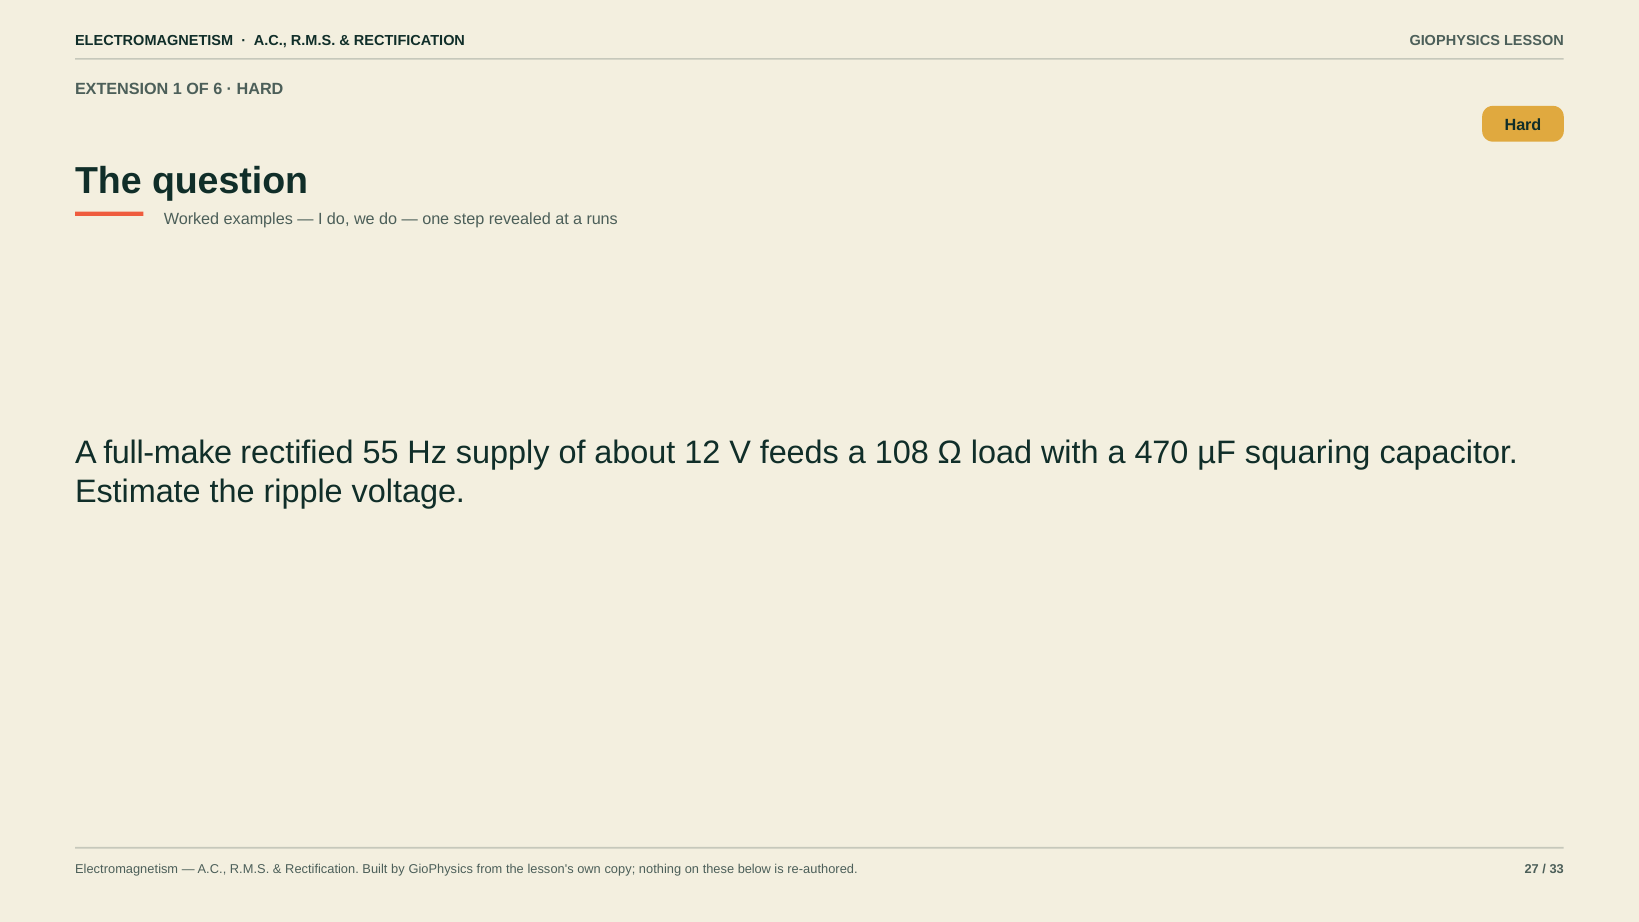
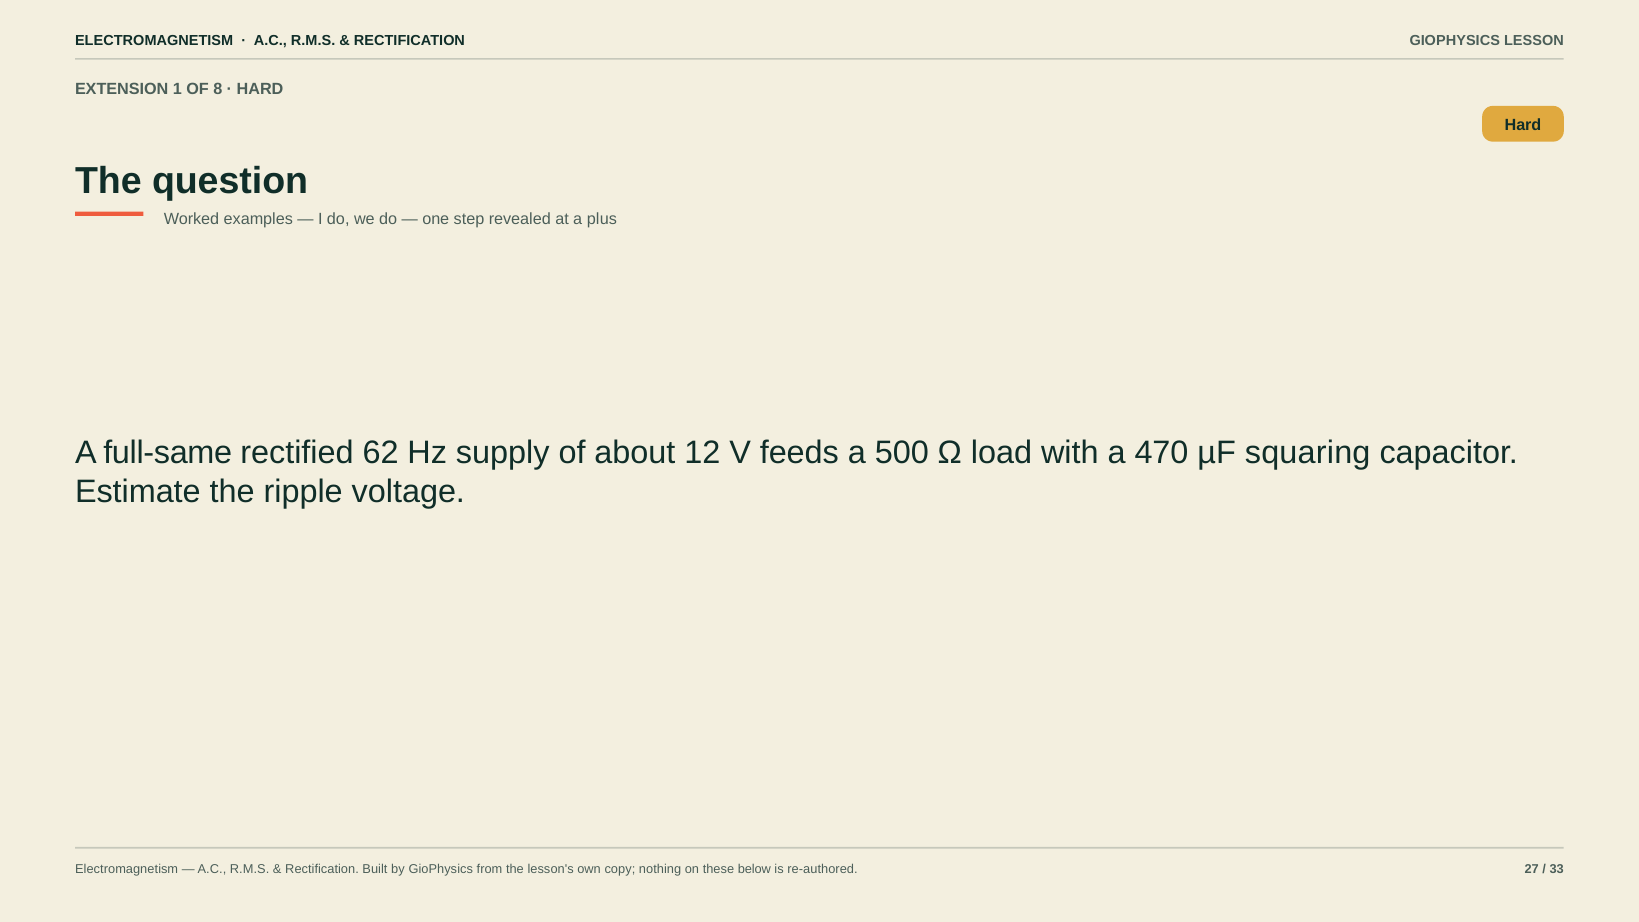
6: 6 -> 8
runs: runs -> plus
full-make: full-make -> full-same
55: 55 -> 62
108: 108 -> 500
